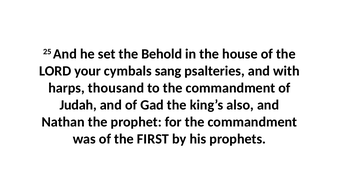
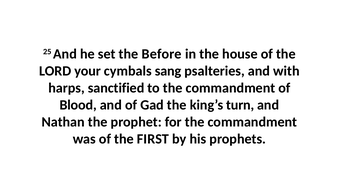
Behold: Behold -> Before
thousand: thousand -> sanctified
Judah: Judah -> Blood
also: also -> turn
